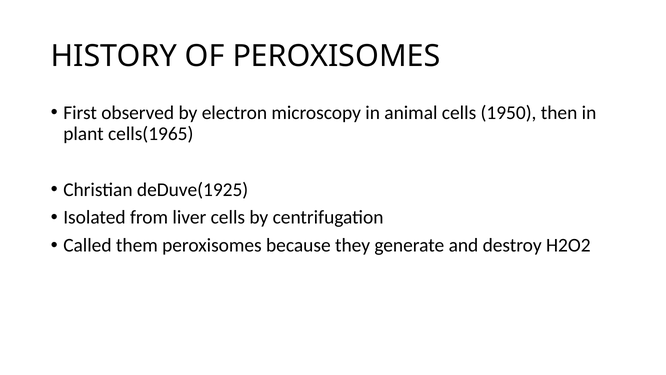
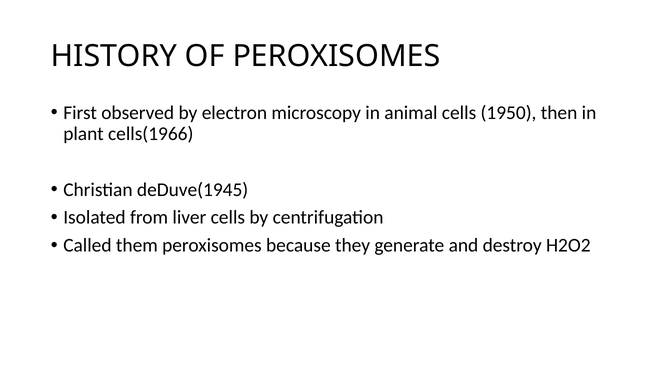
cells(1965: cells(1965 -> cells(1966
deDuve(1925: deDuve(1925 -> deDuve(1945
